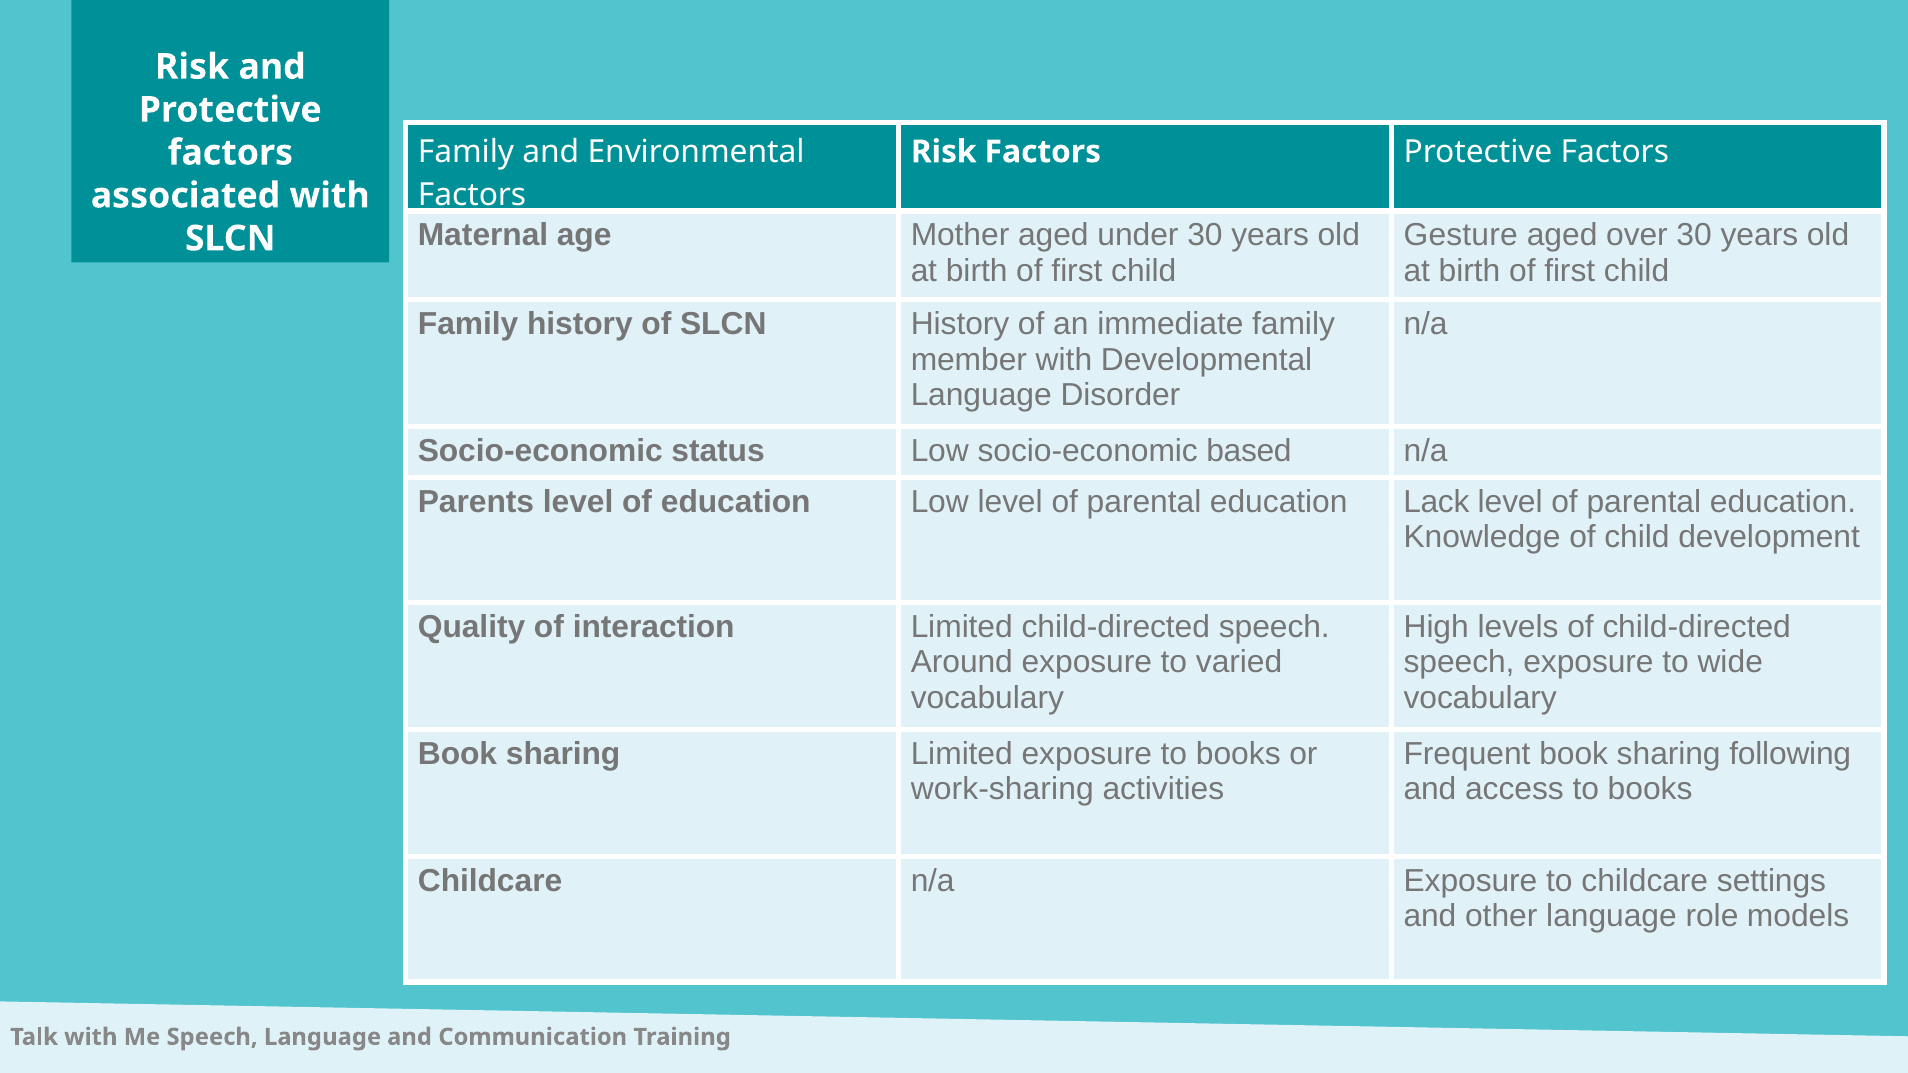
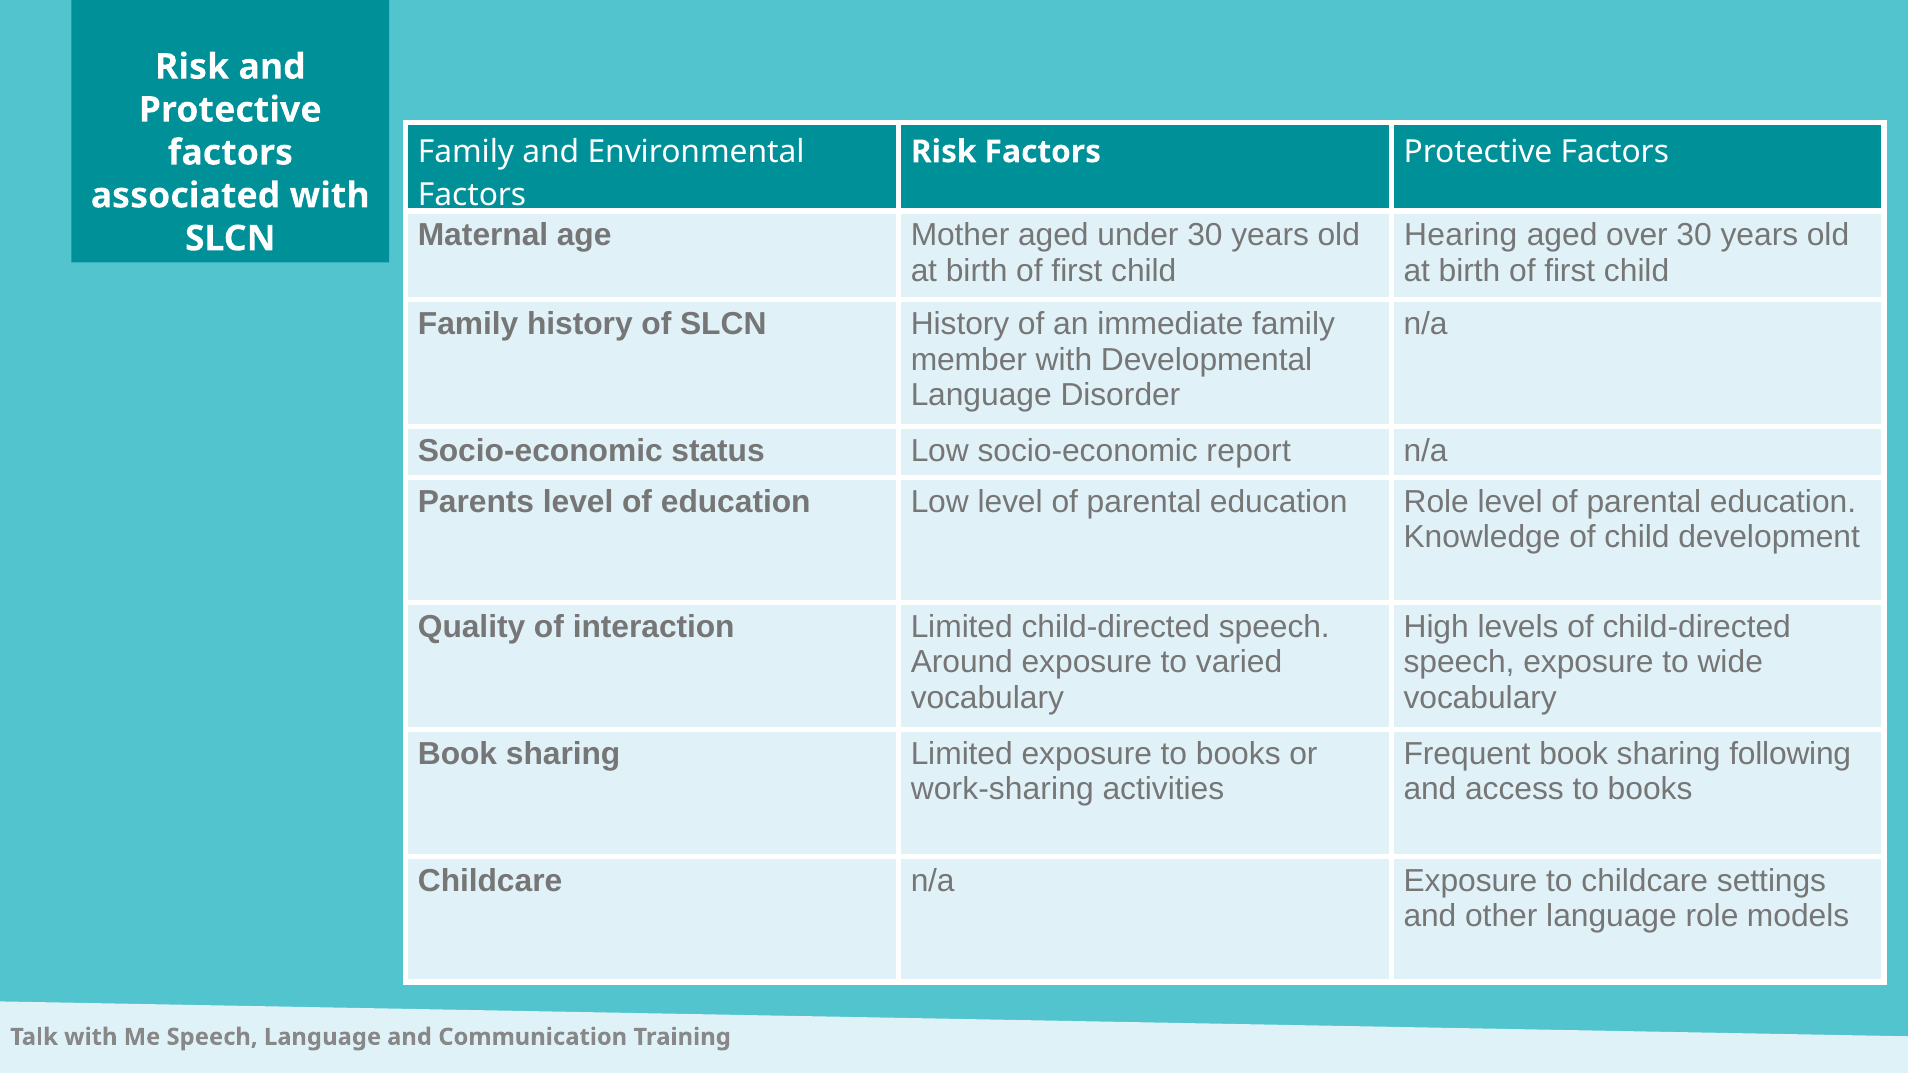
Gesture: Gesture -> Hearing
based: based -> report
education Lack: Lack -> Role
